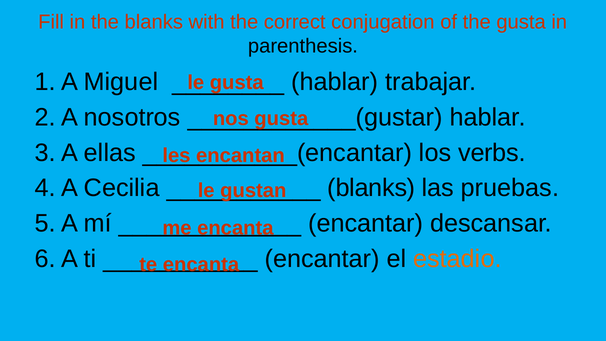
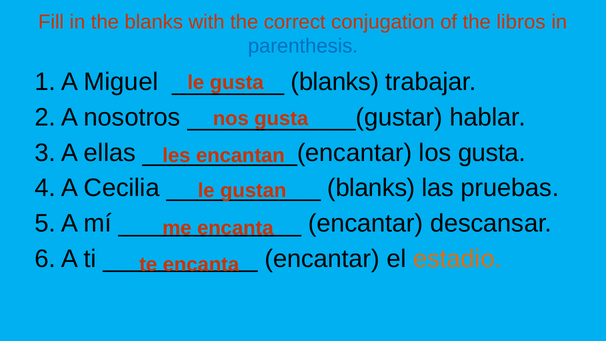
the gusta: gusta -> libros
parenthesis colour: black -> blue
hablar at (335, 82): hablar -> blanks
los verbs: verbs -> gusta
